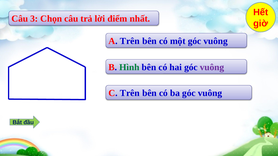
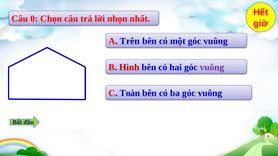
3: 3 -> 0
điểm: điểm -> nhọn
Hình colour: green -> red
C Trên: Trên -> Toán
